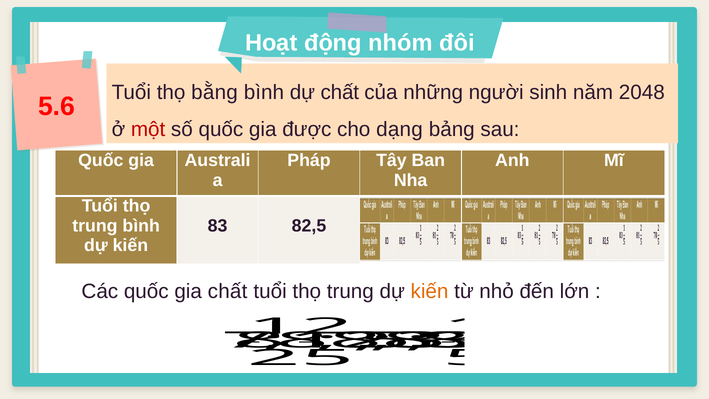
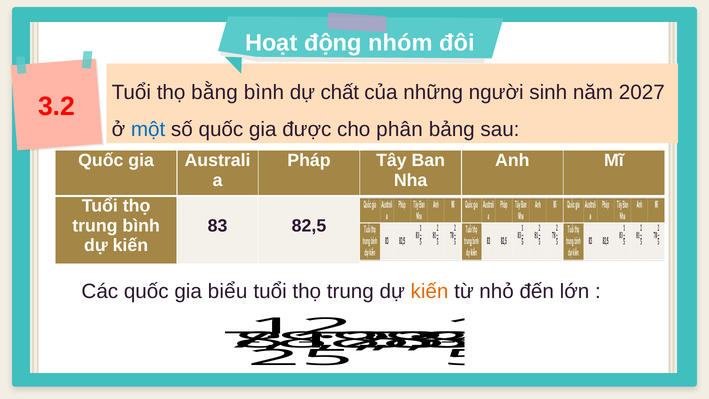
2048: 2048 -> 2027
5.6: 5.6 -> 3.2
một colour: red -> blue
dạng: dạng -> phân
gia chất: chất -> biểu
